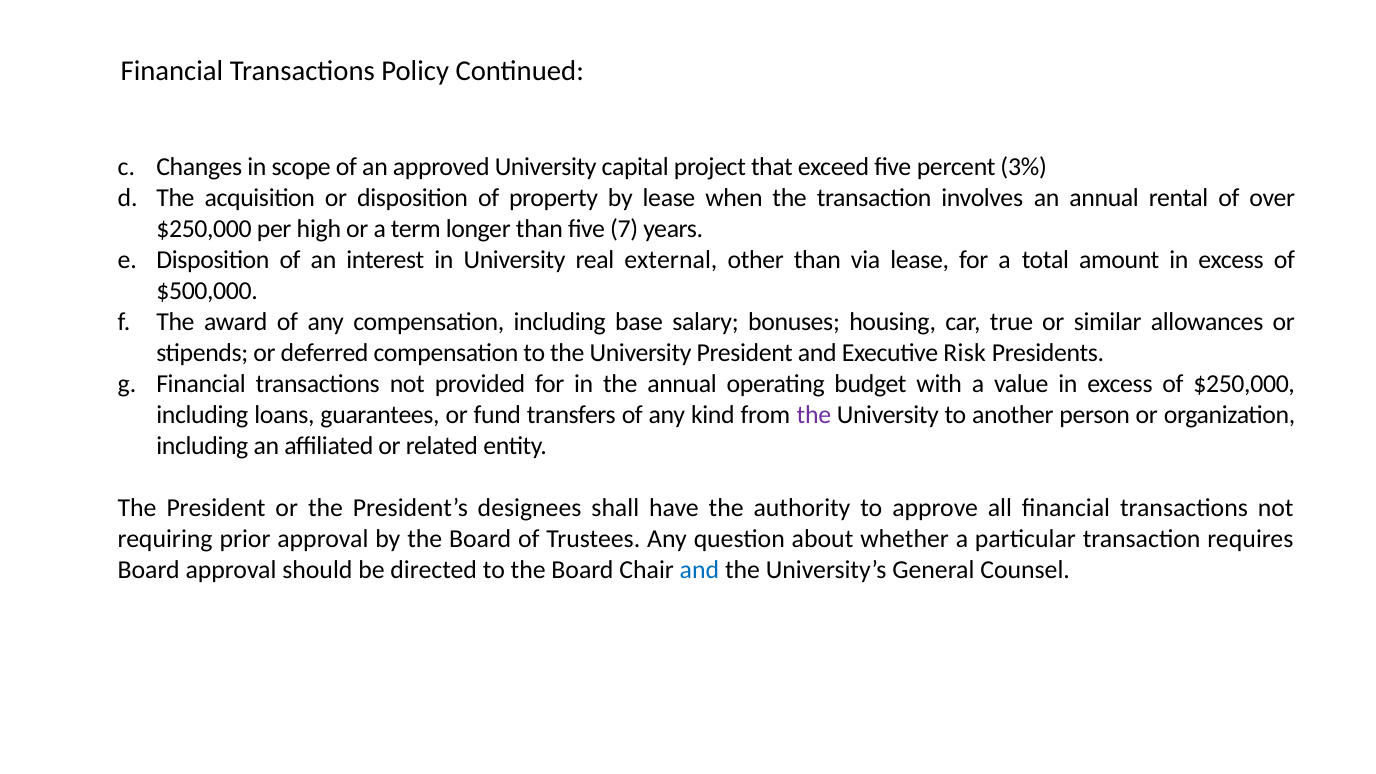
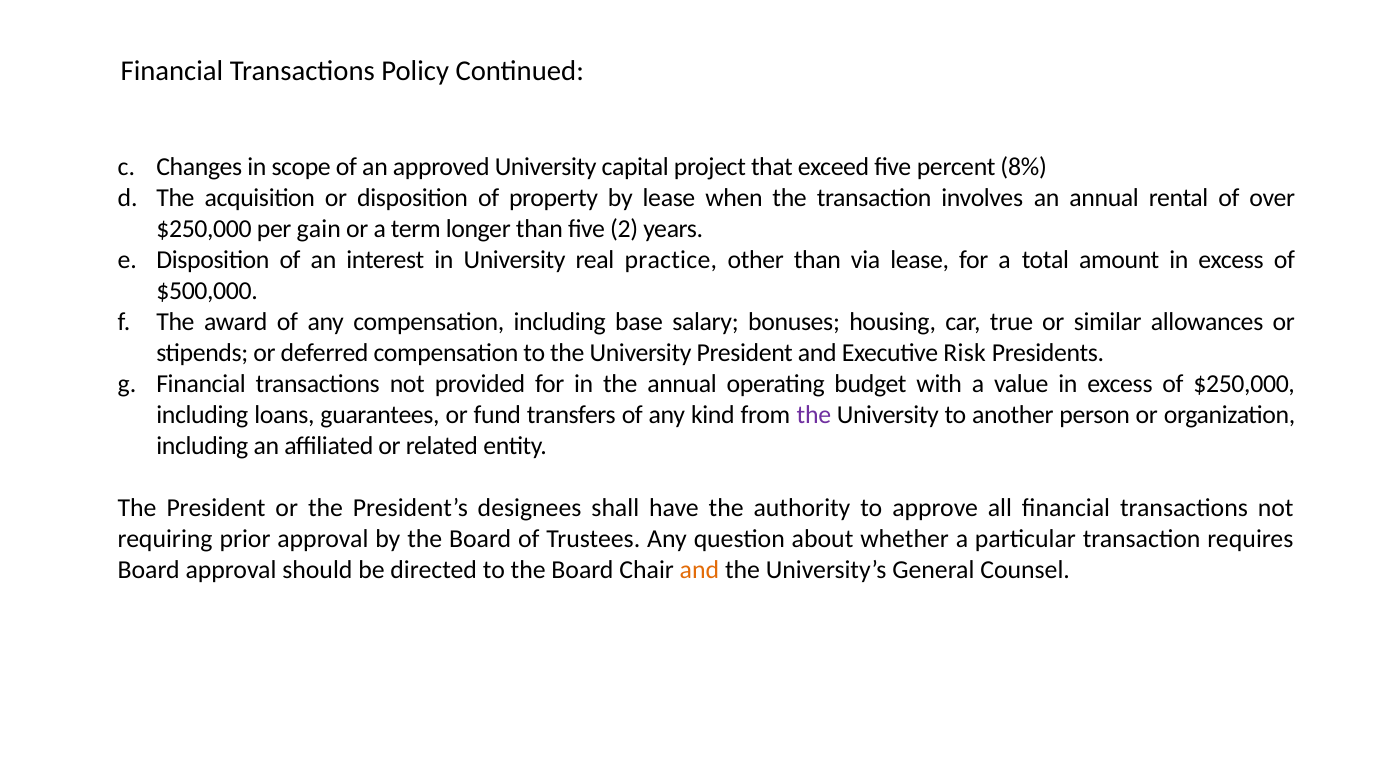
3%: 3% -> 8%
high: high -> gain
7: 7 -> 2
external: external -> practice
and at (699, 570) colour: blue -> orange
